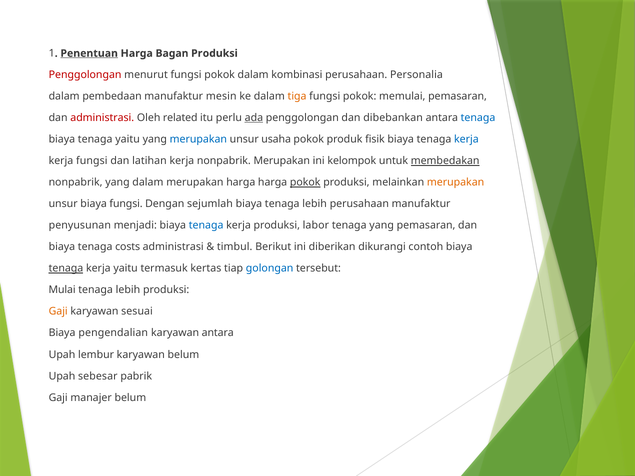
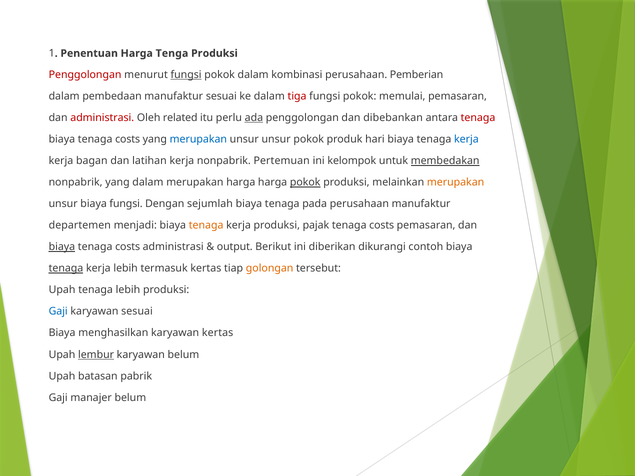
Penentuan underline: present -> none
Bagan: Bagan -> Tenga
fungsi at (186, 75) underline: none -> present
Personalia: Personalia -> Pemberian
manufaktur mesin: mesin -> sesuai
tiga colour: orange -> red
tenaga at (478, 118) colour: blue -> red
yaitu at (128, 139): yaitu -> costs
unsur usaha: usaha -> unsur
fisik: fisik -> hari
kerja fungsi: fungsi -> bagan
nonpabrik Merupakan: Merupakan -> Pertemuan
biaya tenaga lebih: lebih -> pada
penyusunan: penyusunan -> departemen
tenaga at (206, 226) colour: blue -> orange
labor: labor -> pajak
yang at (382, 226): yang -> costs
biaya at (62, 247) underline: none -> present
timbul: timbul -> output
kerja yaitu: yaitu -> lebih
golongan colour: blue -> orange
Mulai at (62, 290): Mulai -> Upah
Gaji at (58, 312) colour: orange -> blue
pengendalian: pengendalian -> menghasilkan
karyawan antara: antara -> kertas
lembur underline: none -> present
sebesar: sebesar -> batasan
